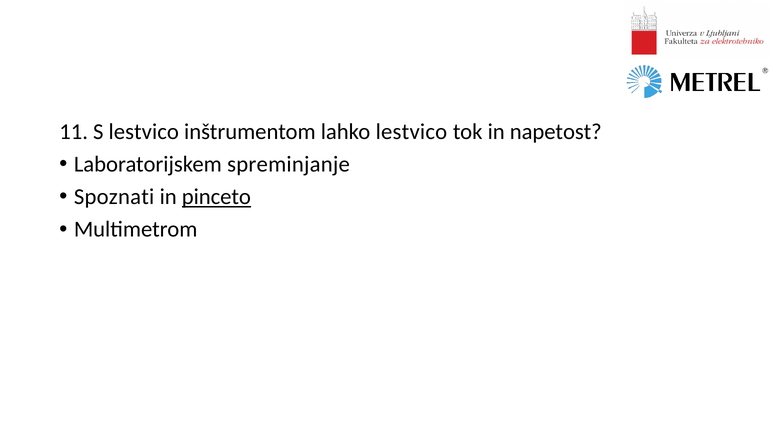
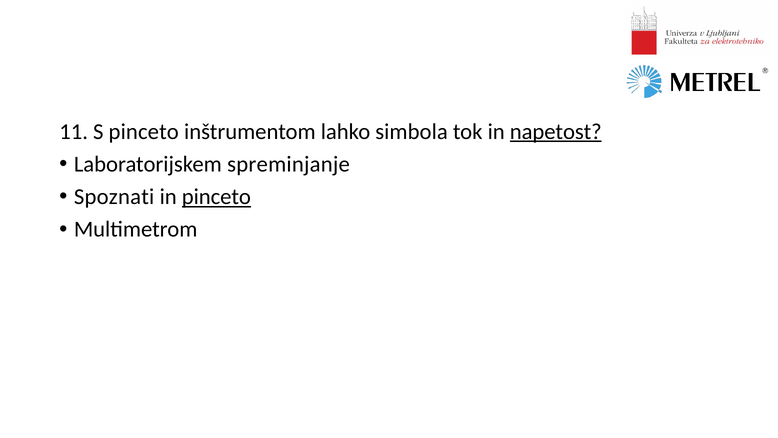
S lestvico: lestvico -> pinceto
lahko lestvico: lestvico -> simbola
napetost underline: none -> present
